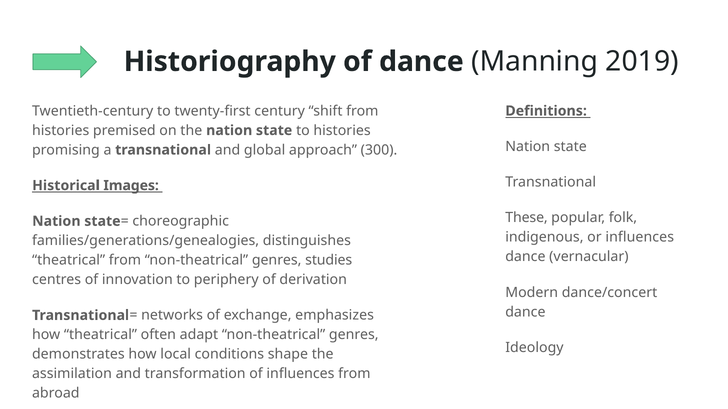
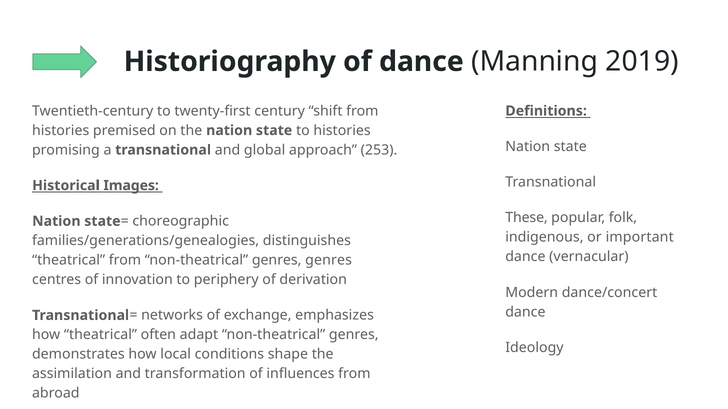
300: 300 -> 253
or influences: influences -> important
genres studies: studies -> genres
